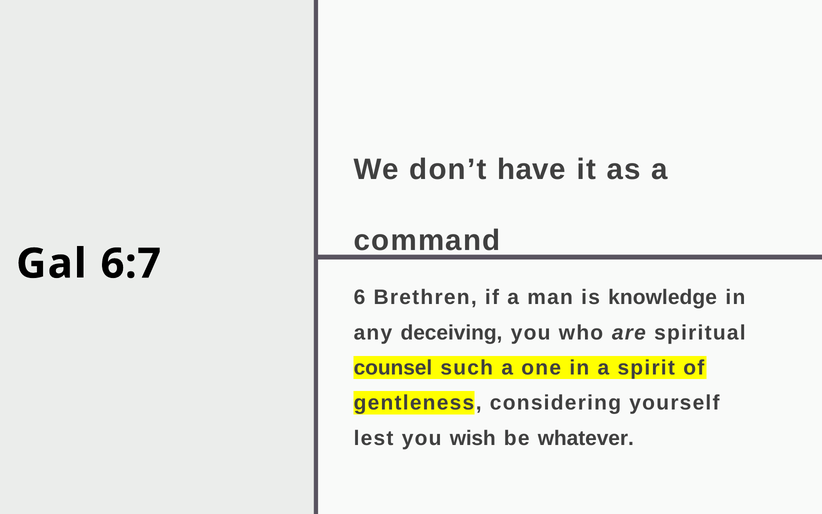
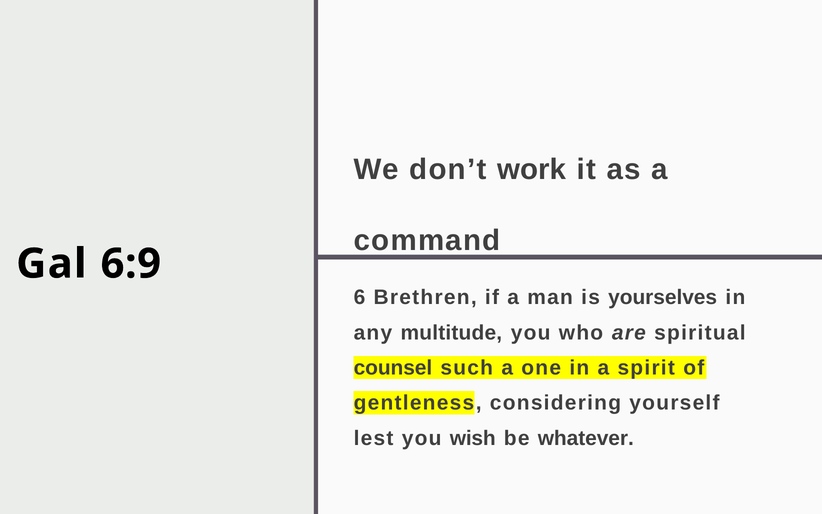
have: have -> work
6:7: 6:7 -> 6:9
knowledge: knowledge -> yourselves
deceiving: deceiving -> multitude
